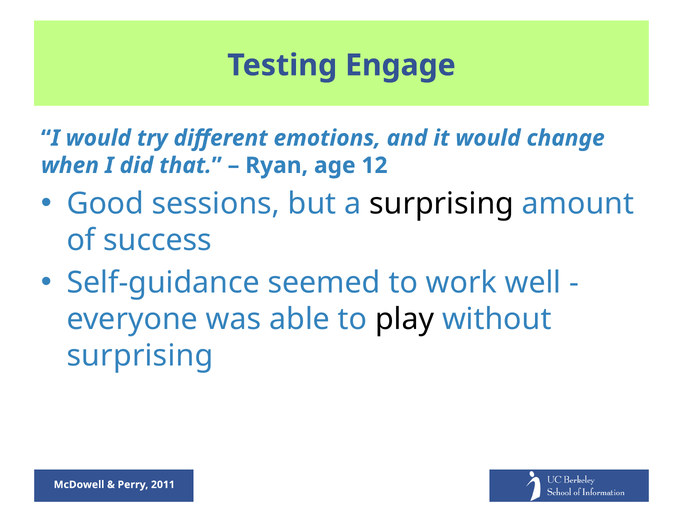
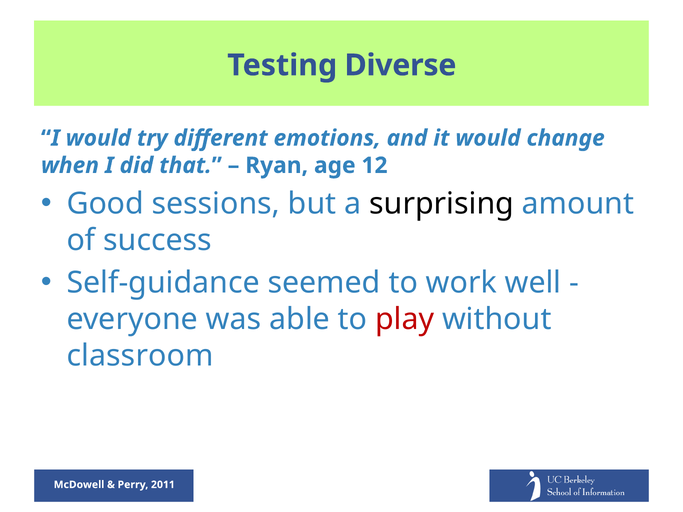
Engage: Engage -> Diverse
play colour: black -> red
surprising at (140, 356): surprising -> classroom
